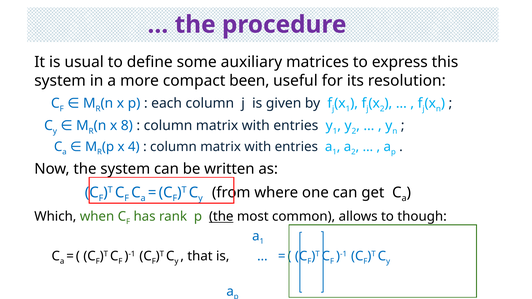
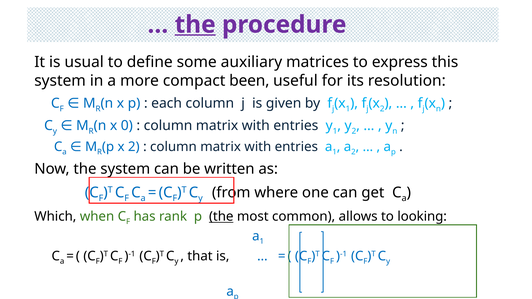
the at (195, 25) underline: none -> present
8: 8 -> 0
p x 4: 4 -> 2
though: though -> looking
